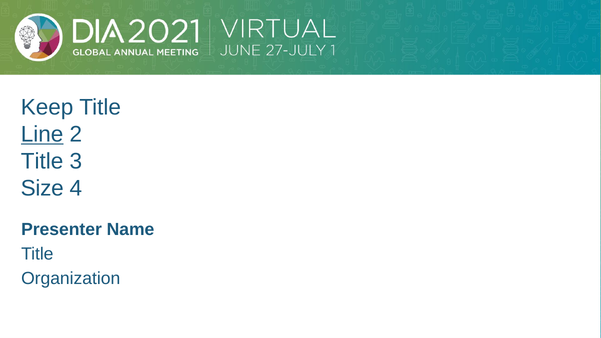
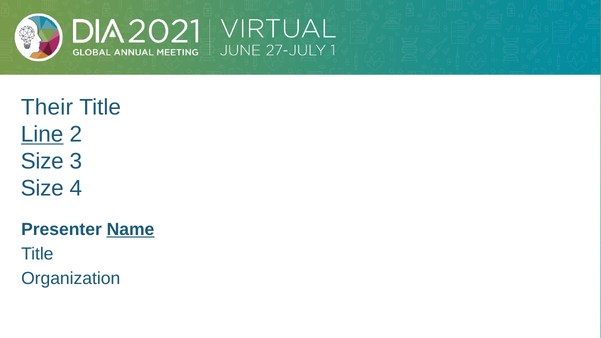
Keep: Keep -> Their
Title at (42, 161): Title -> Size
Name underline: none -> present
